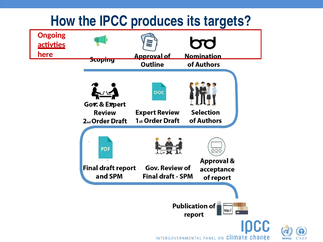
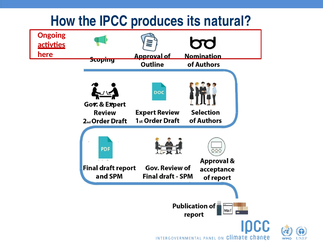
targets: targets -> natural
